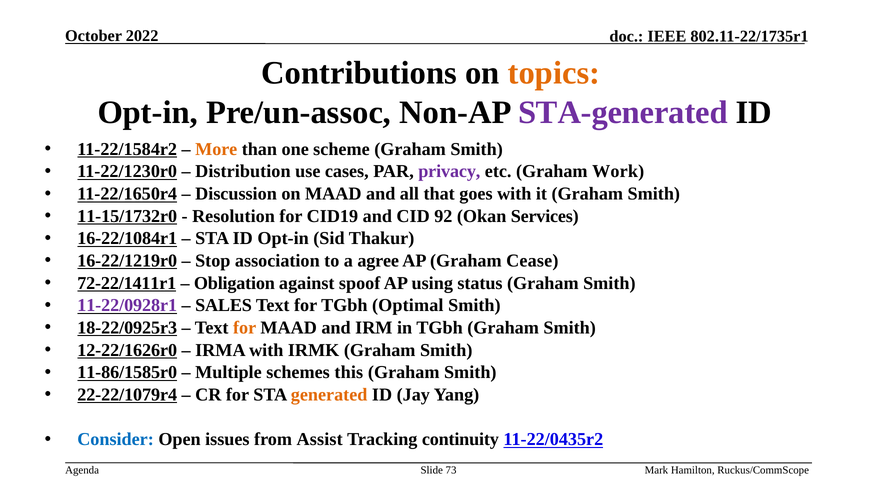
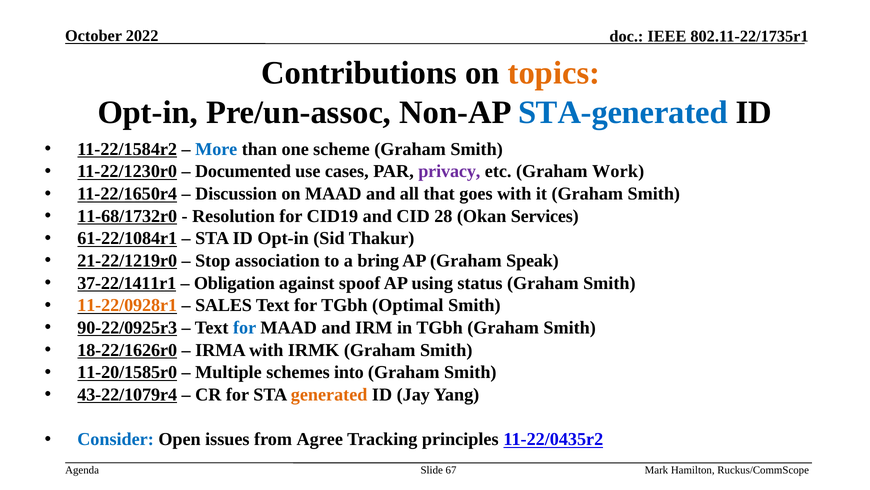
STA-generated colour: purple -> blue
More colour: orange -> blue
Distribution: Distribution -> Documented
11-15/1732r0: 11-15/1732r0 -> 11-68/1732r0
92: 92 -> 28
16-22/1084r1: 16-22/1084r1 -> 61-22/1084r1
16-22/1219r0: 16-22/1219r0 -> 21-22/1219r0
agree: agree -> bring
Cease: Cease -> Speak
72-22/1411r1: 72-22/1411r1 -> 37-22/1411r1
11-22/0928r1 colour: purple -> orange
18-22/0925r3: 18-22/0925r3 -> 90-22/0925r3
for at (245, 327) colour: orange -> blue
12-22/1626r0: 12-22/1626r0 -> 18-22/1626r0
11-86/1585r0: 11-86/1585r0 -> 11-20/1585r0
this: this -> into
22-22/1079r4: 22-22/1079r4 -> 43-22/1079r4
Assist: Assist -> Agree
continuity: continuity -> principles
73: 73 -> 67
